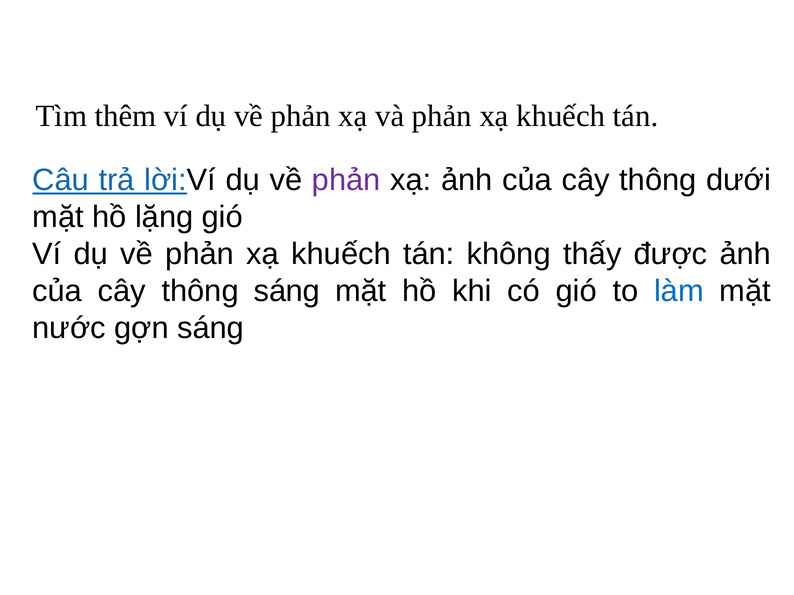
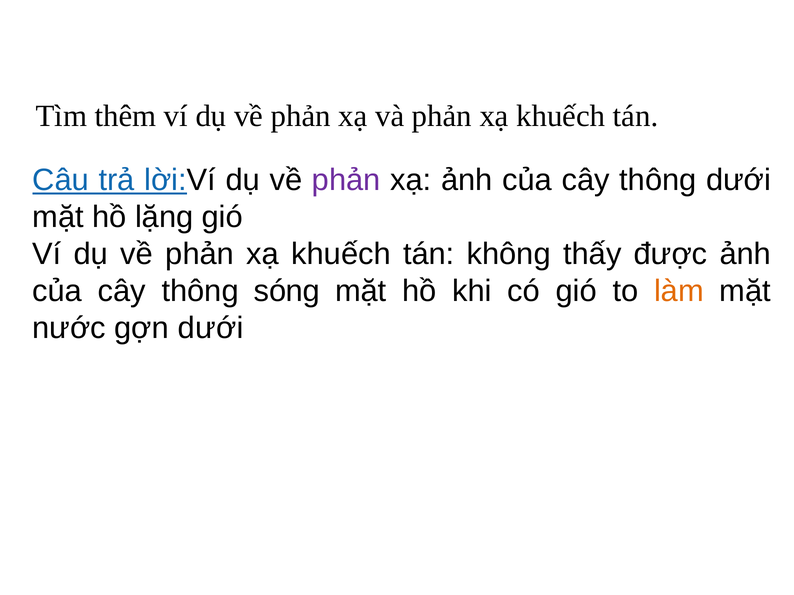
thông sáng: sáng -> sóng
làm colour: blue -> orange
gợn sáng: sáng -> dưới
